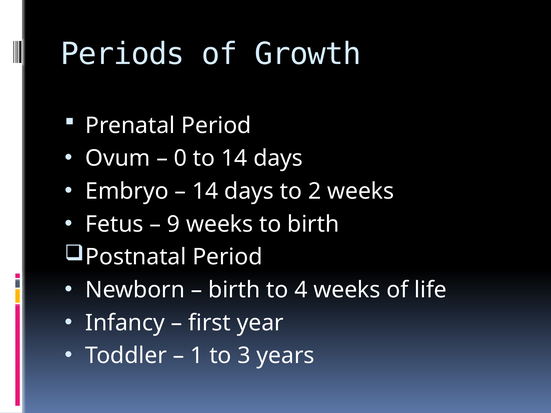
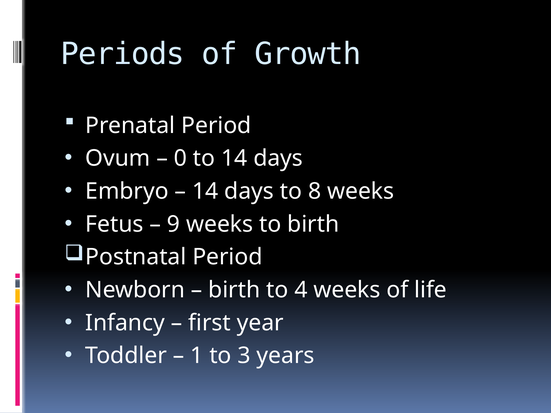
2: 2 -> 8
